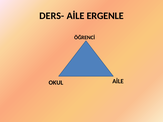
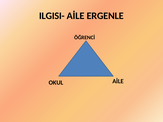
DERS-: DERS- -> ILGISI-
